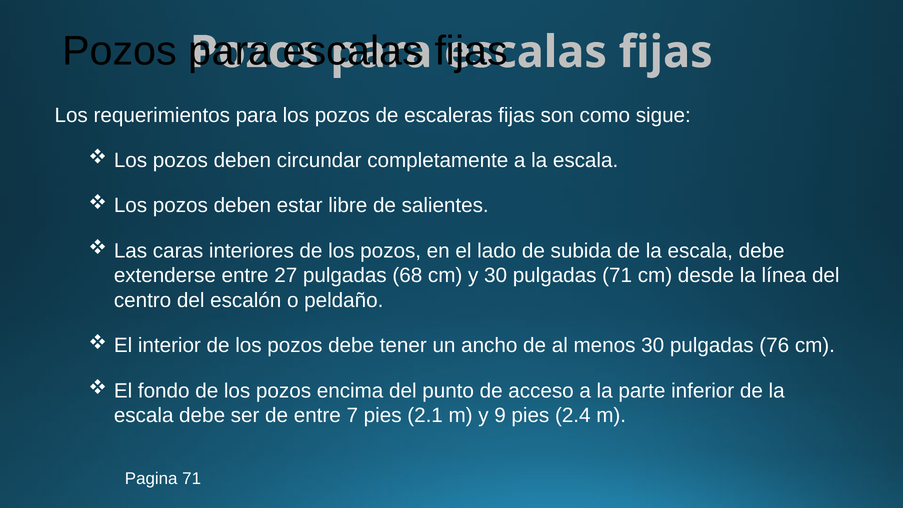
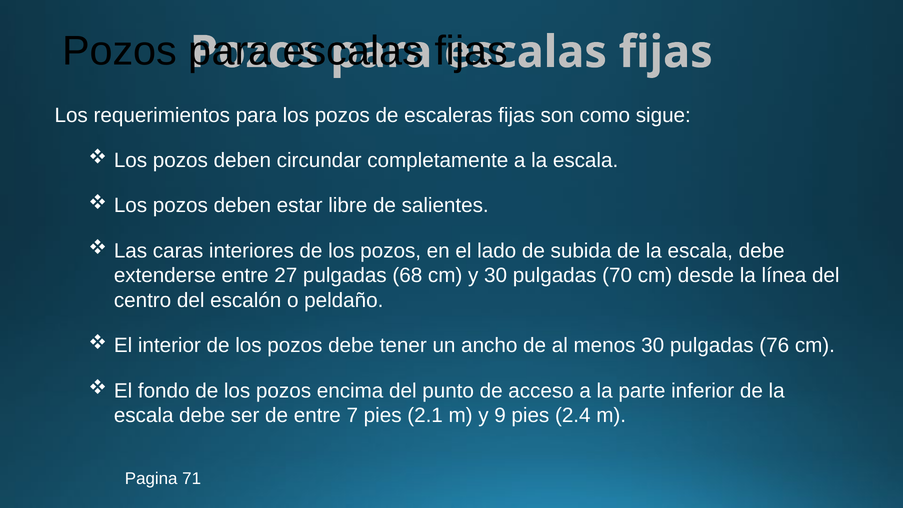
pulgadas 71: 71 -> 70
